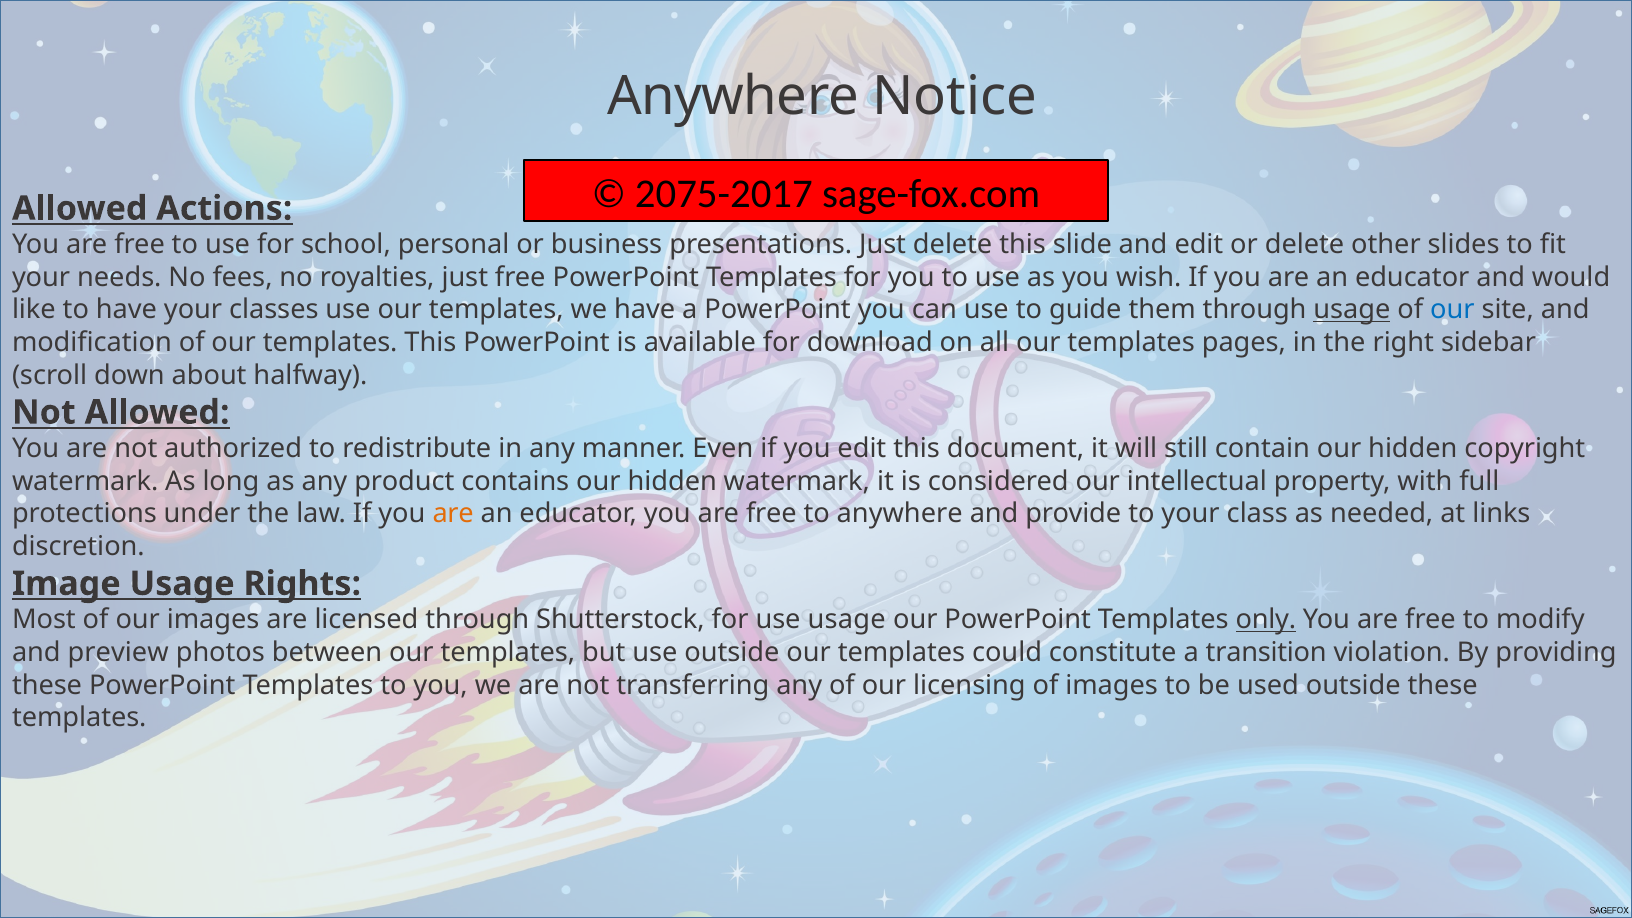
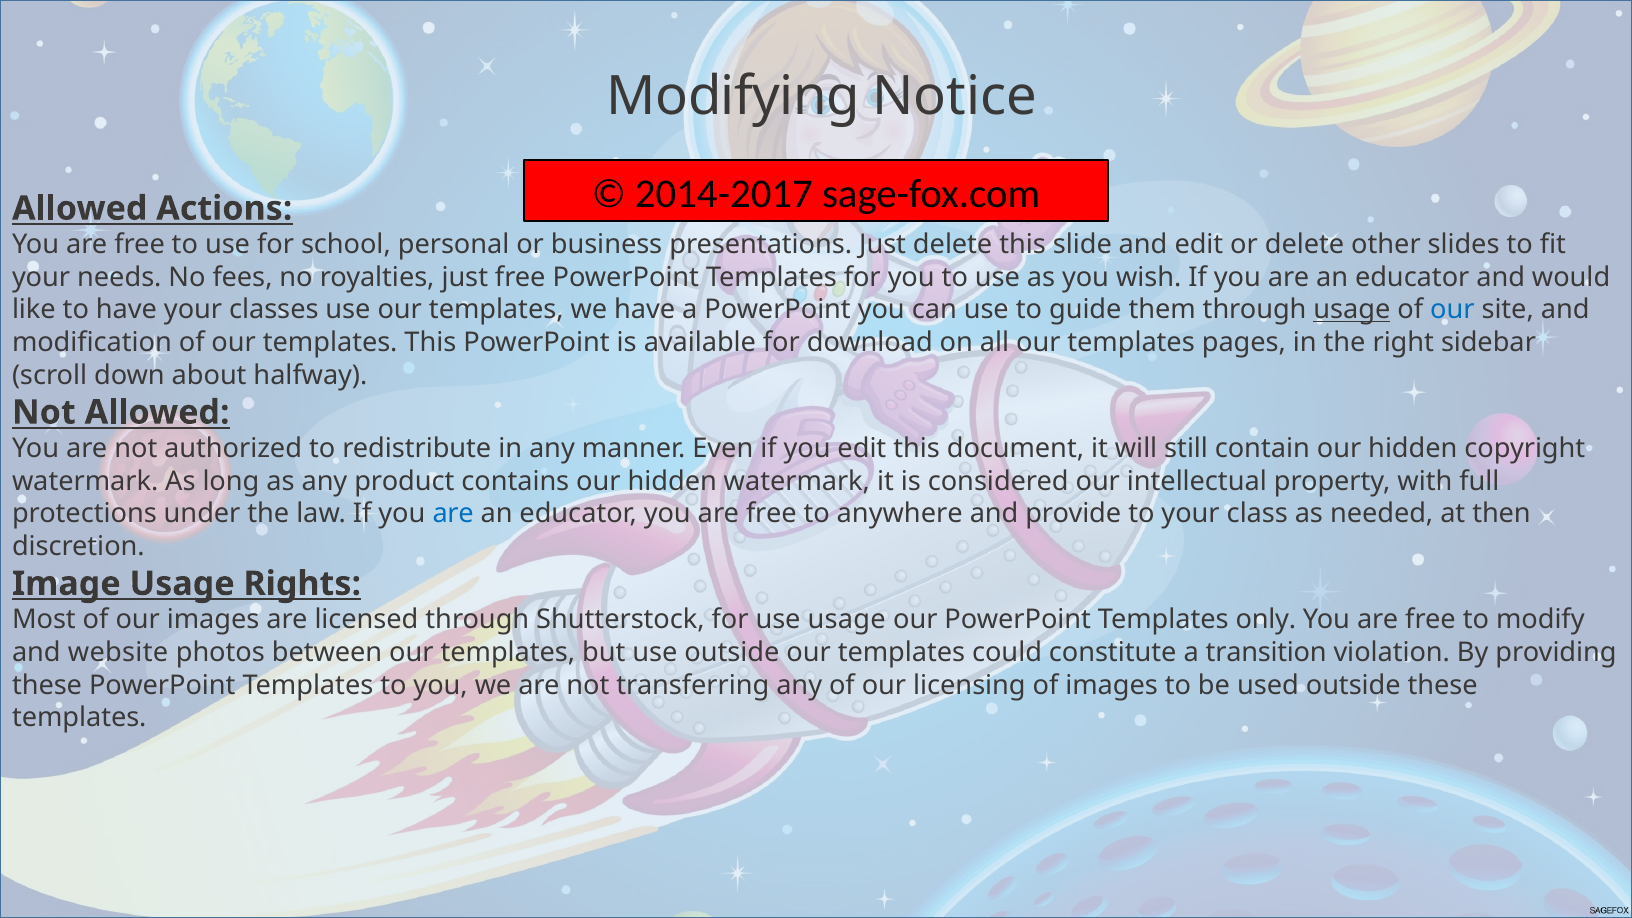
Anywhere at (733, 96): Anywhere -> Modifying
2075-2017: 2075-2017 -> 2014-2017
are at (453, 514) colour: orange -> blue
links: links -> then
only underline: present -> none
preview: preview -> website
